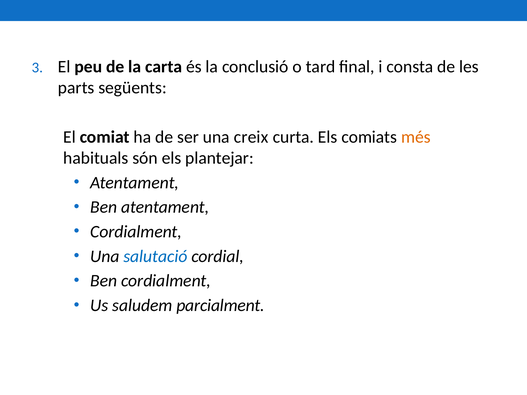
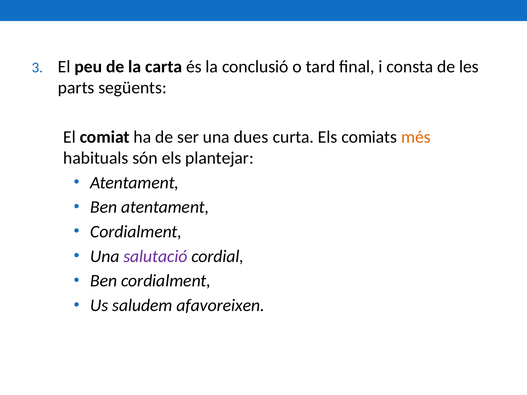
creix: creix -> dues
salutació colour: blue -> purple
parcialment: parcialment -> afavoreixen
